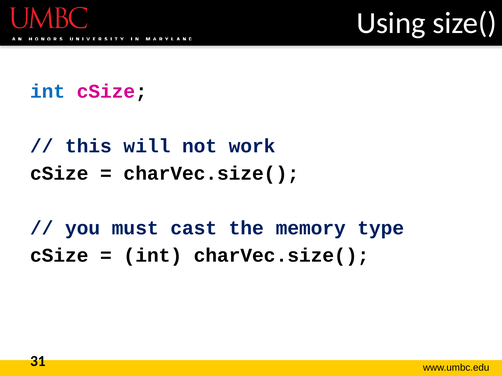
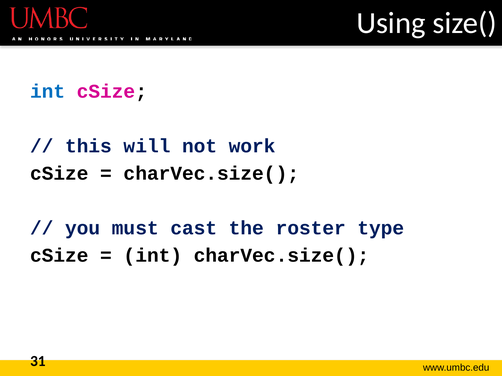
memory: memory -> roster
